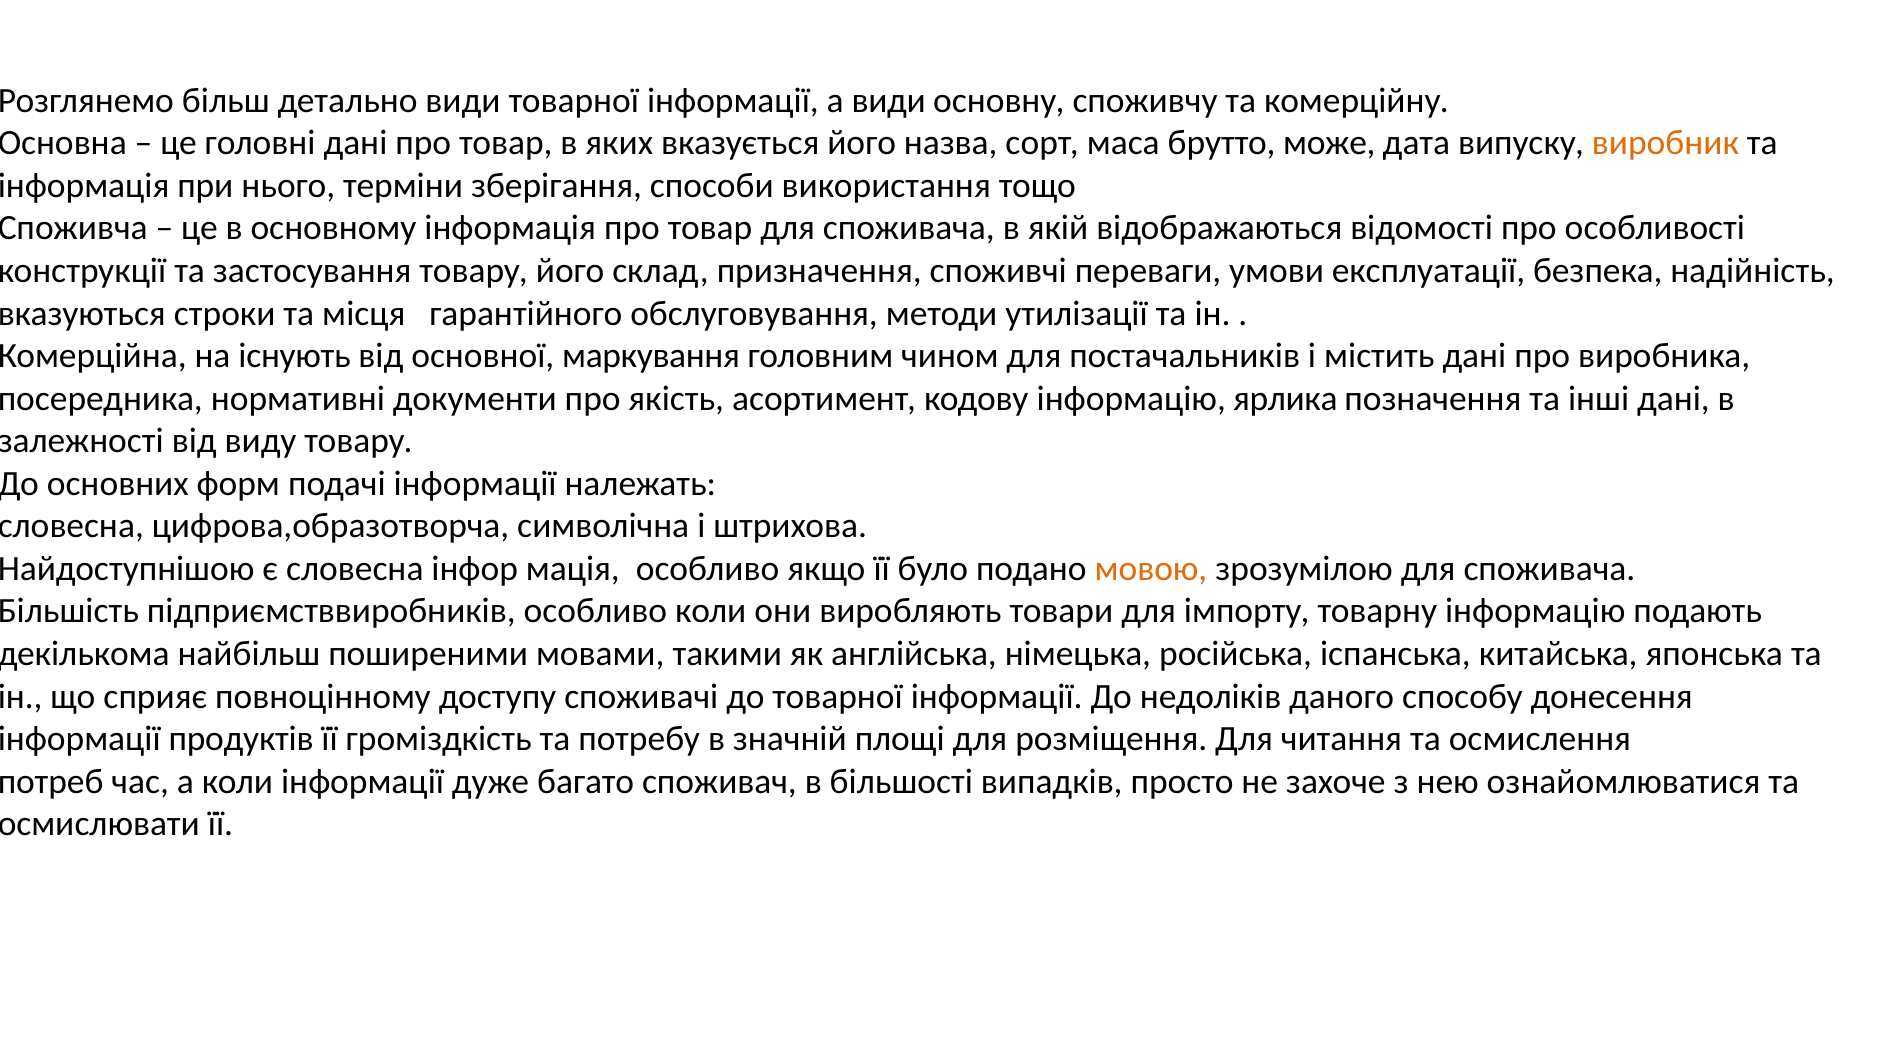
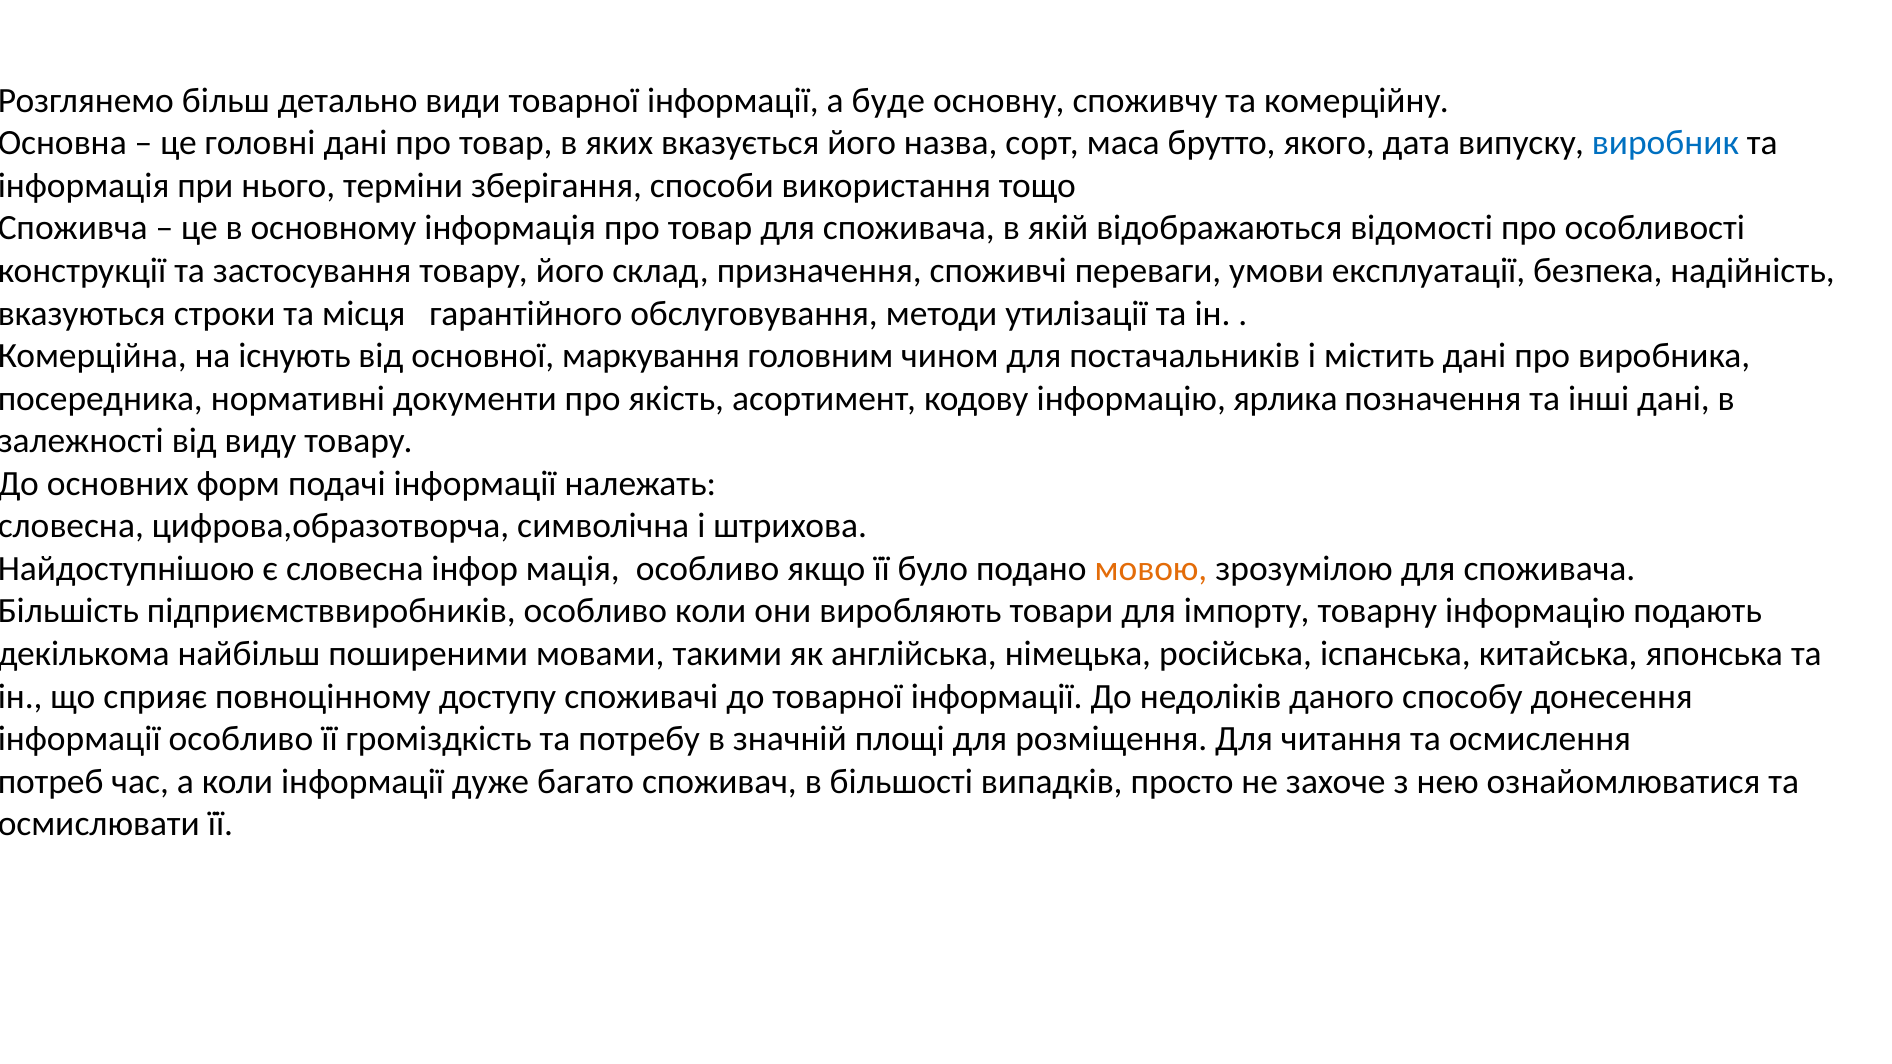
а види: види -> буде
може: може -> якого
виробник colour: orange -> blue
продуктів at (241, 739): продуктів -> особливо
